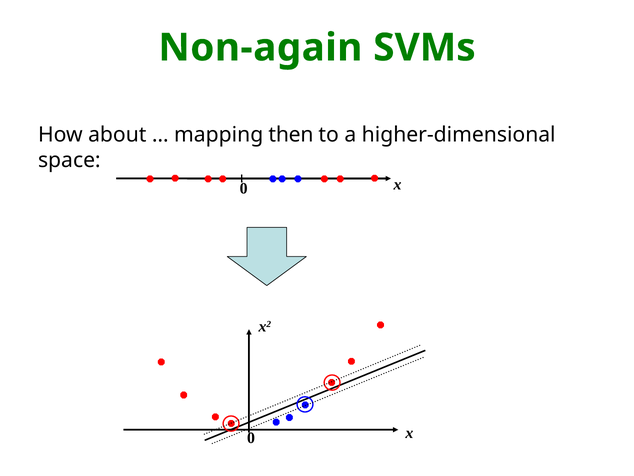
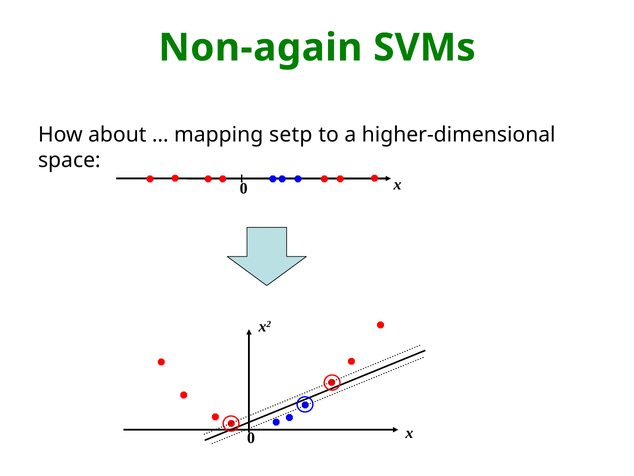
then: then -> setp
